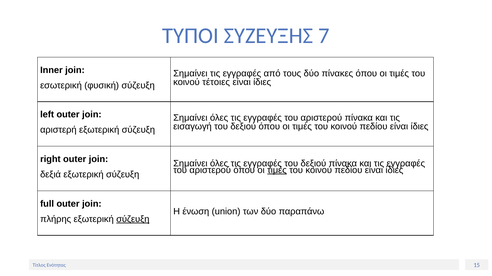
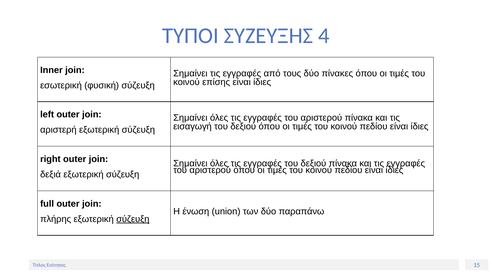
7: 7 -> 4
τέτοιες: τέτοιες -> επίσης
τιμές at (277, 171) underline: present -> none
